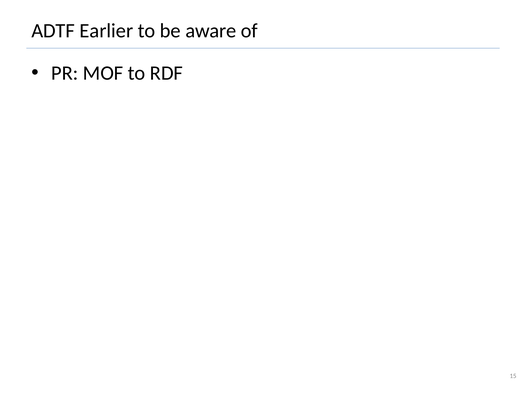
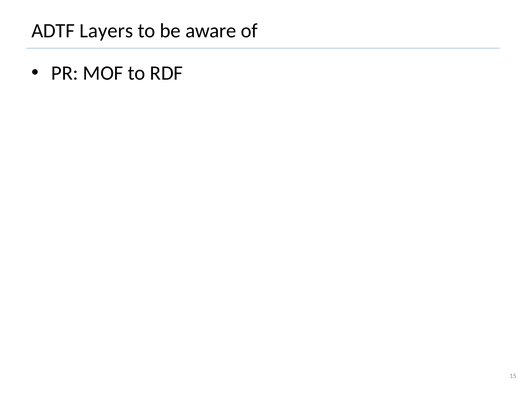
Earlier: Earlier -> Layers
